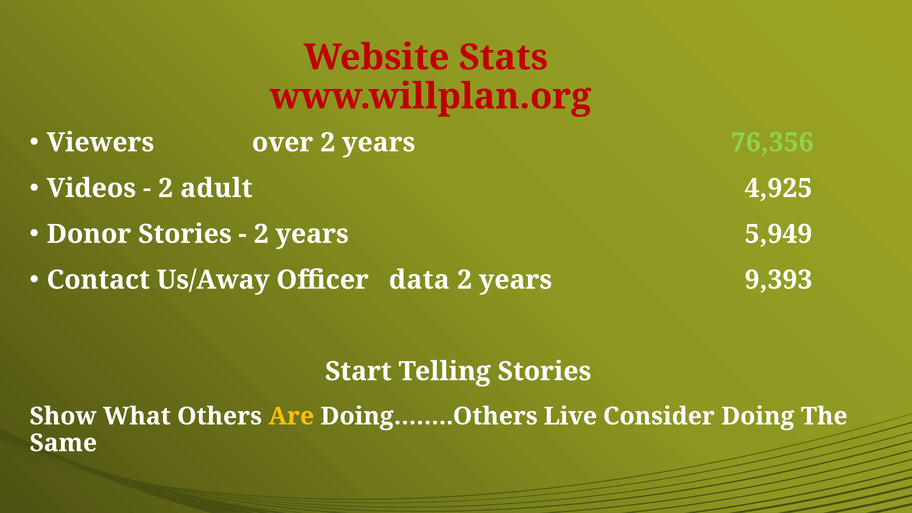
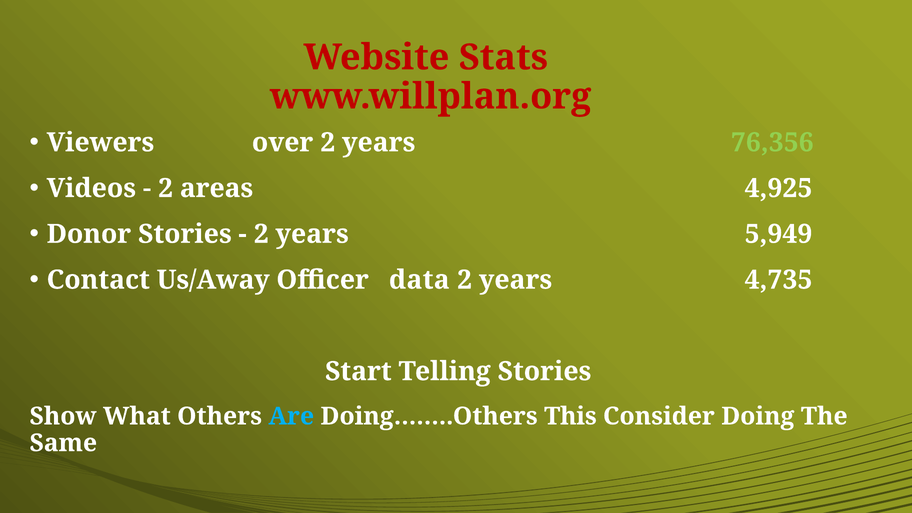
adult: adult -> areas
9,393: 9,393 -> 4,735
Are colour: yellow -> light blue
Live: Live -> This
